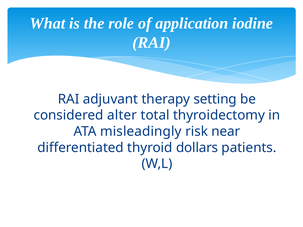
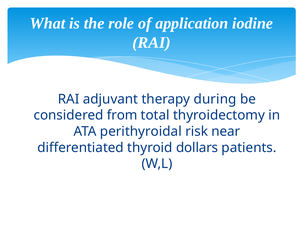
setting: setting -> during
alter: alter -> from
misleadingly: misleadingly -> perithyroidal
